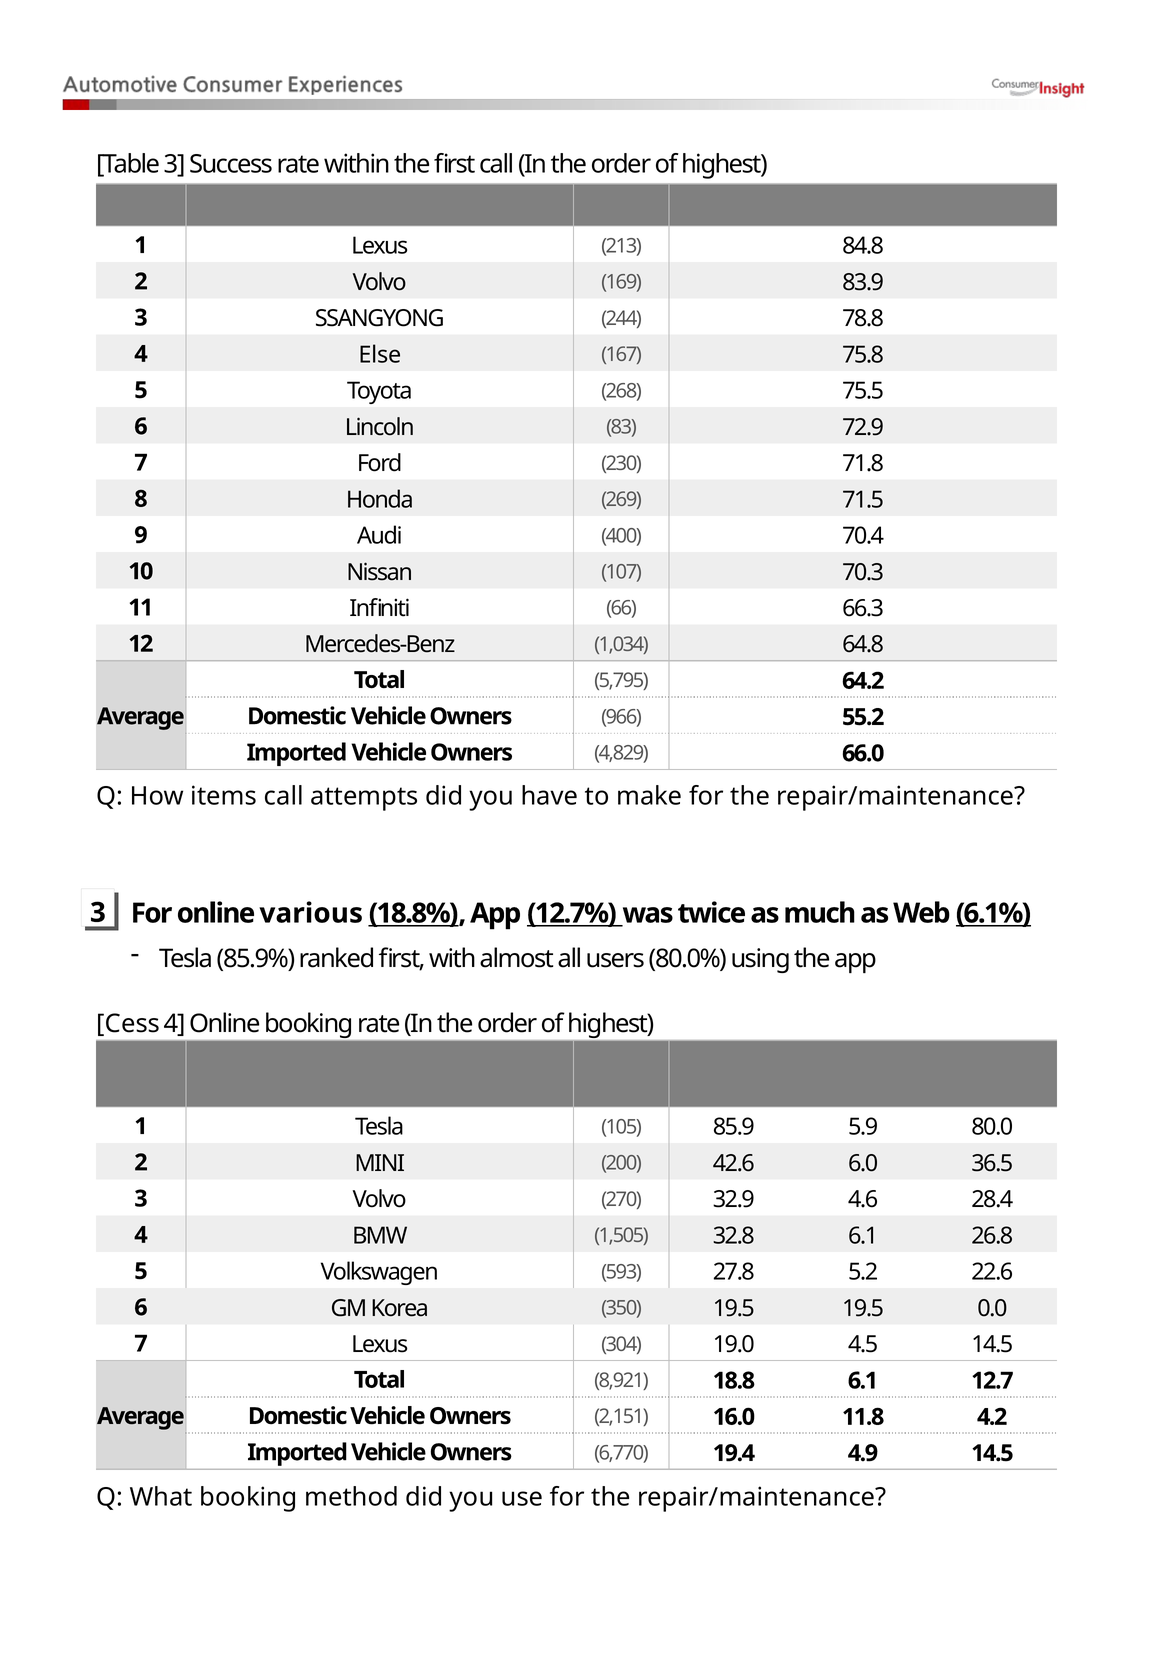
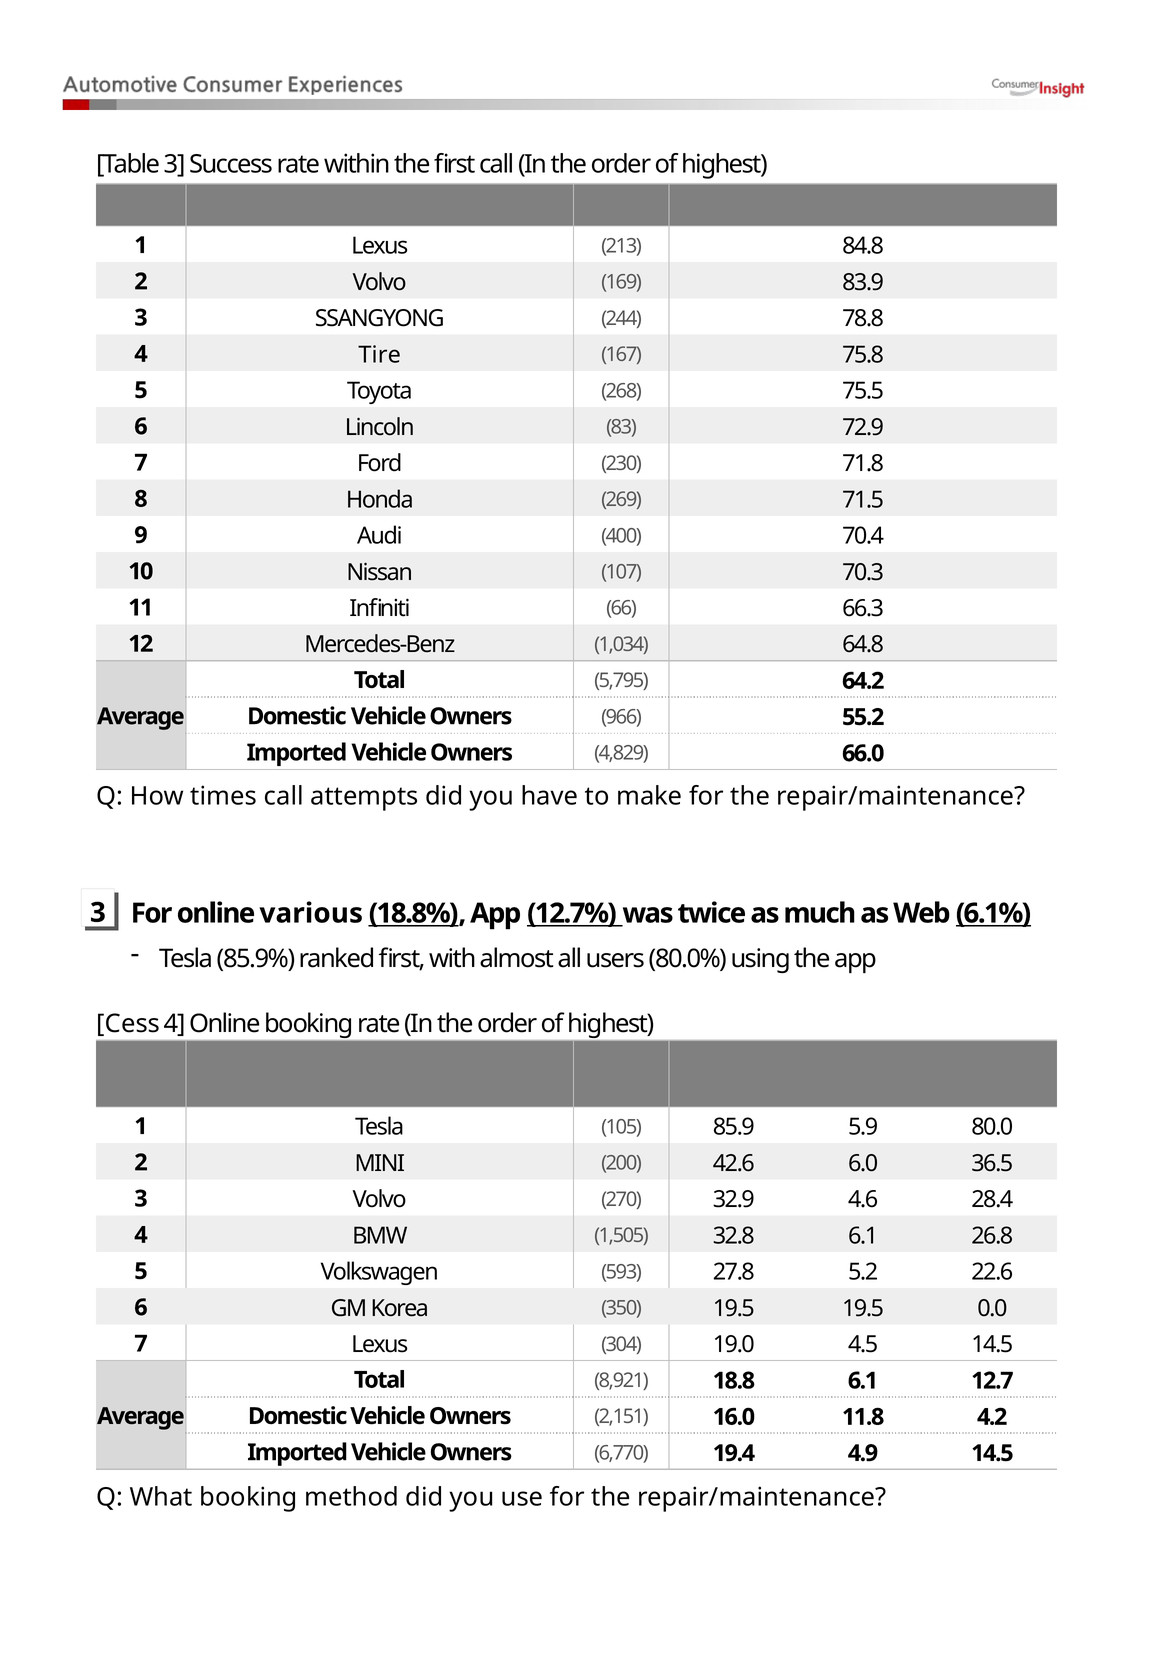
Else: Else -> Tire
items: items -> times
